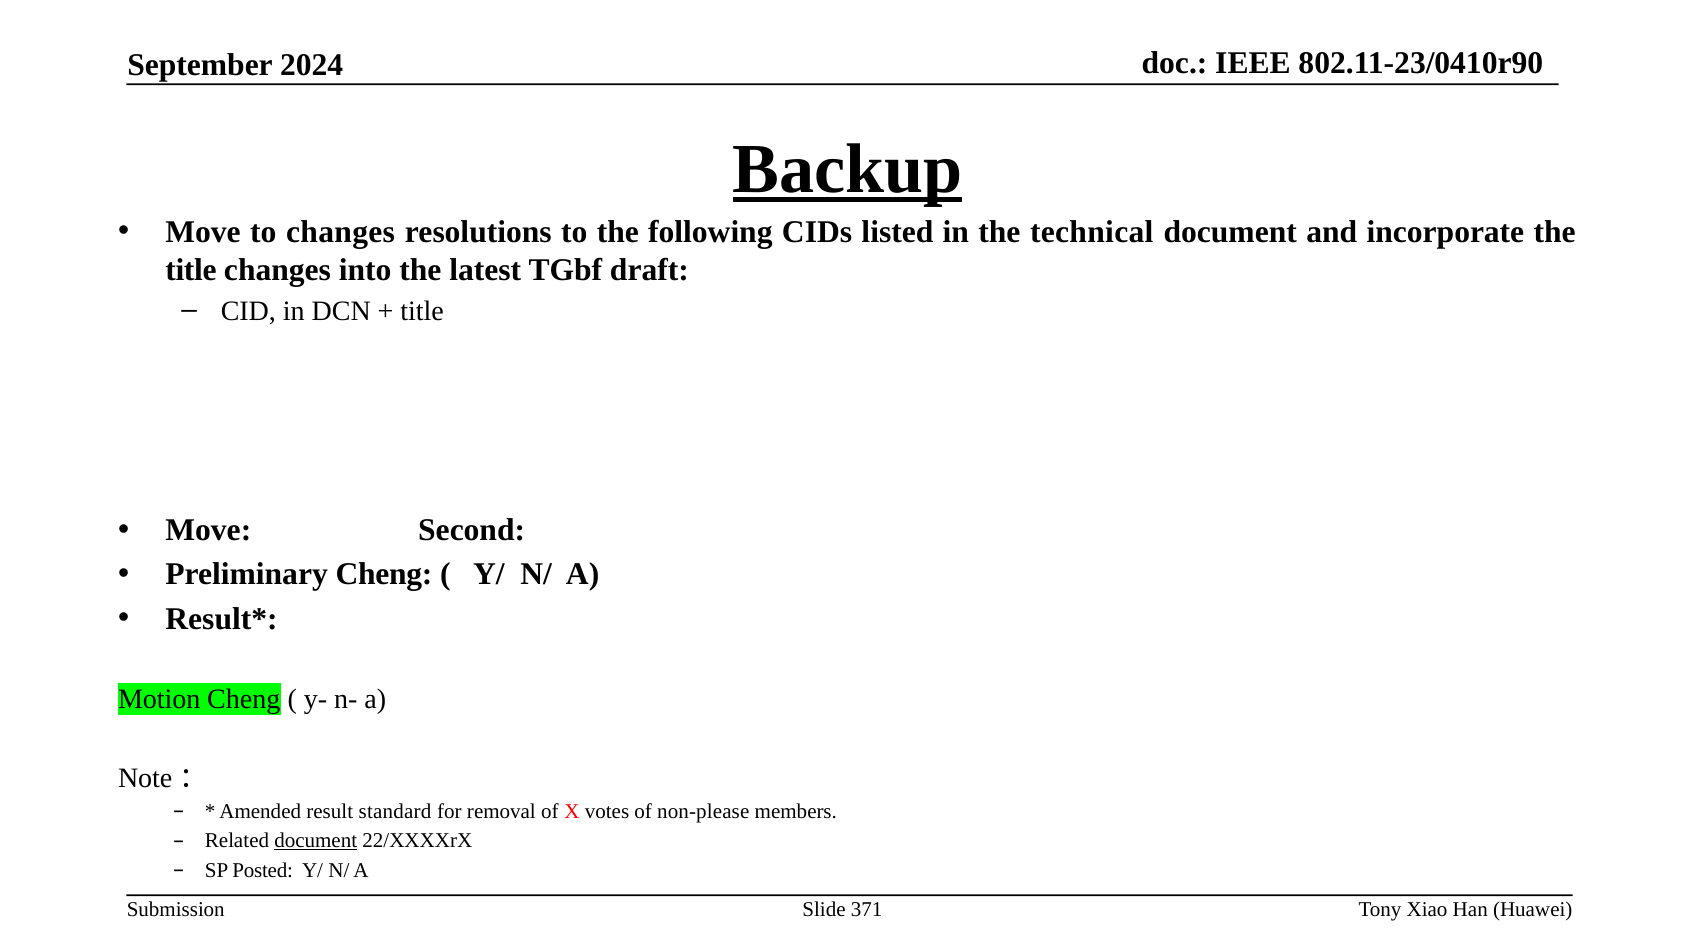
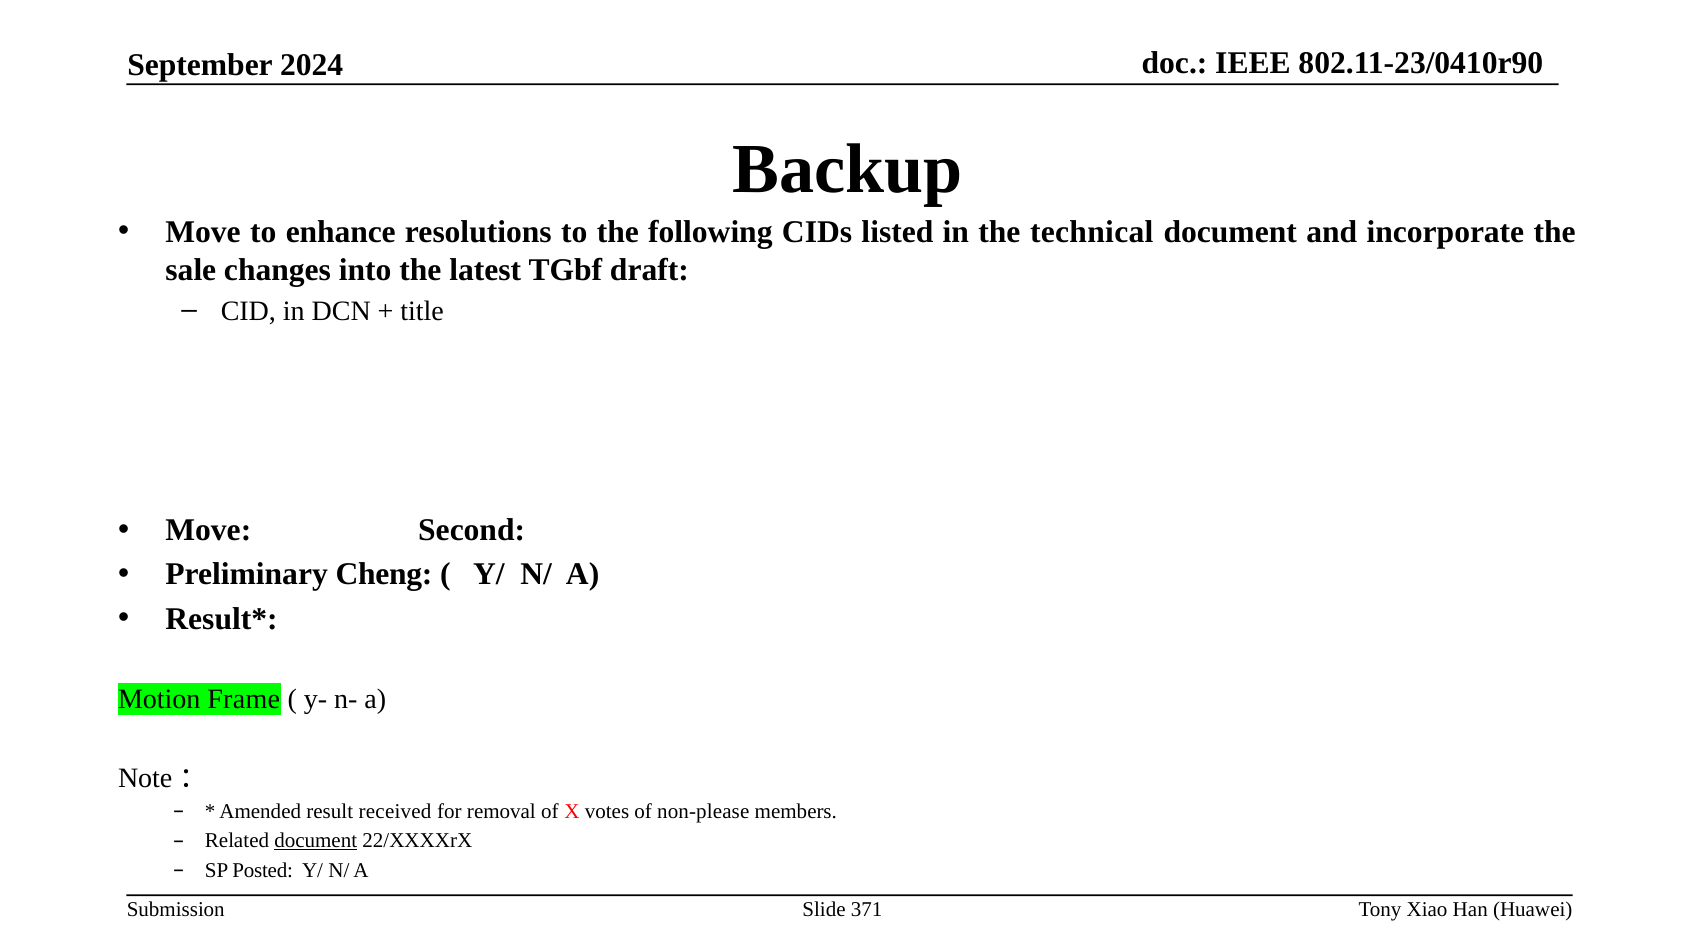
Backup underline: present -> none
to changes: changes -> enhance
title at (191, 270): title -> sale
Motion Cheng: Cheng -> Frame
standard: standard -> received
